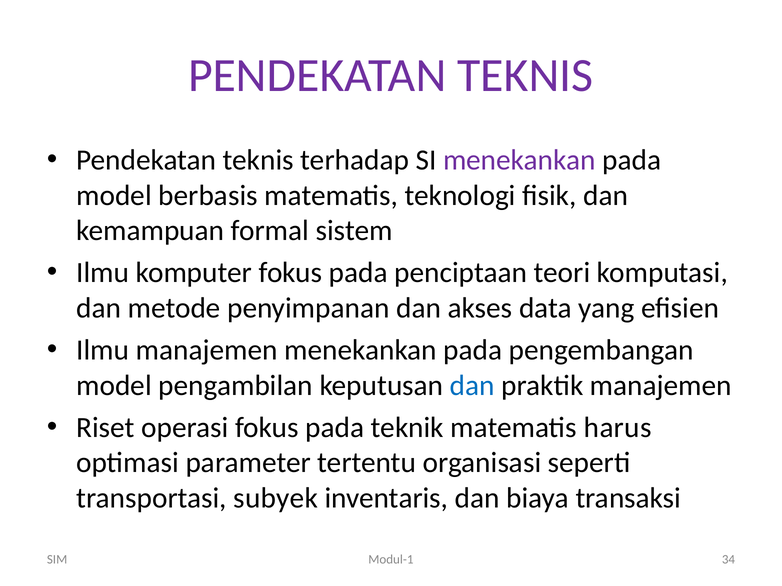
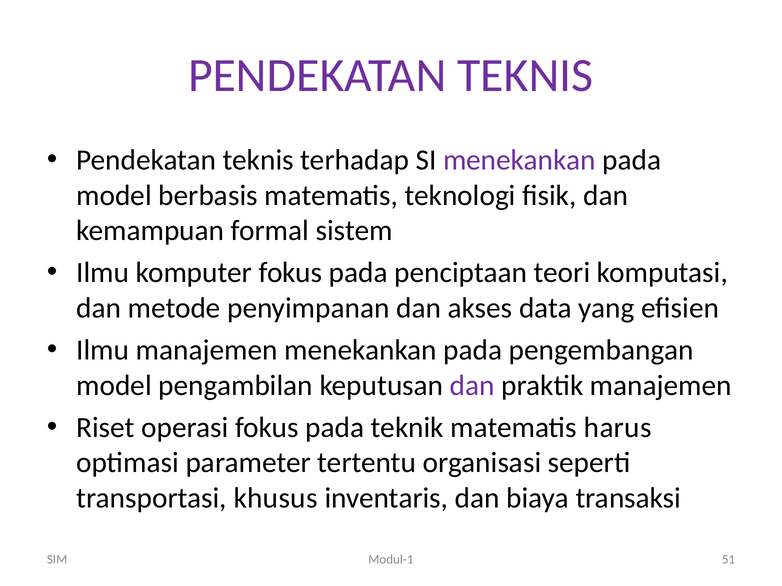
dan at (472, 386) colour: blue -> purple
subyek: subyek -> khusus
34: 34 -> 51
